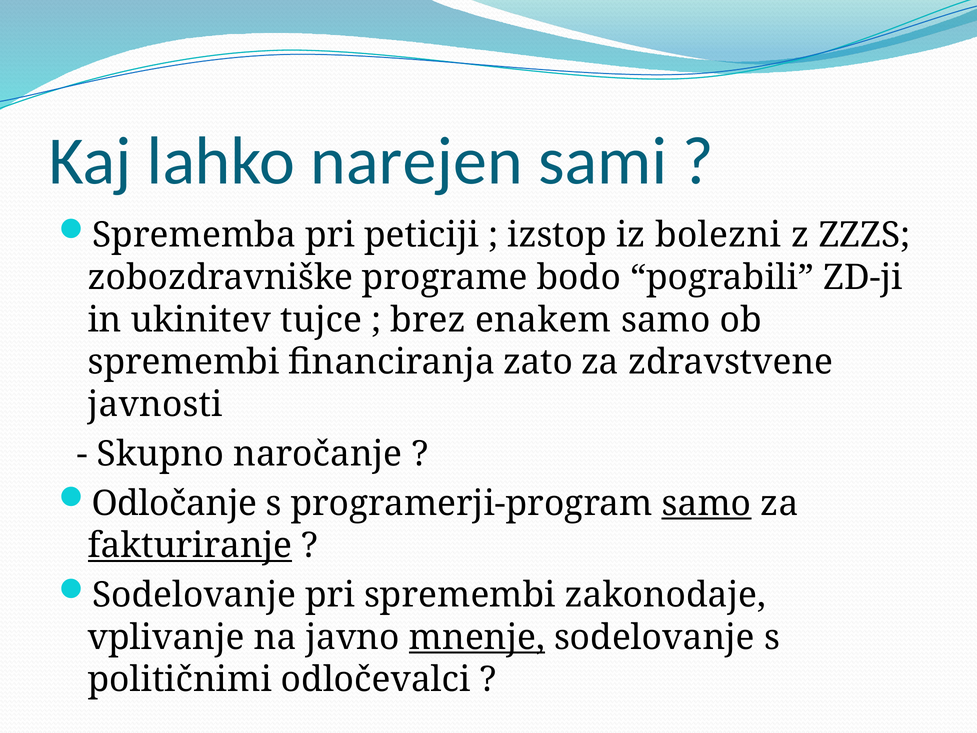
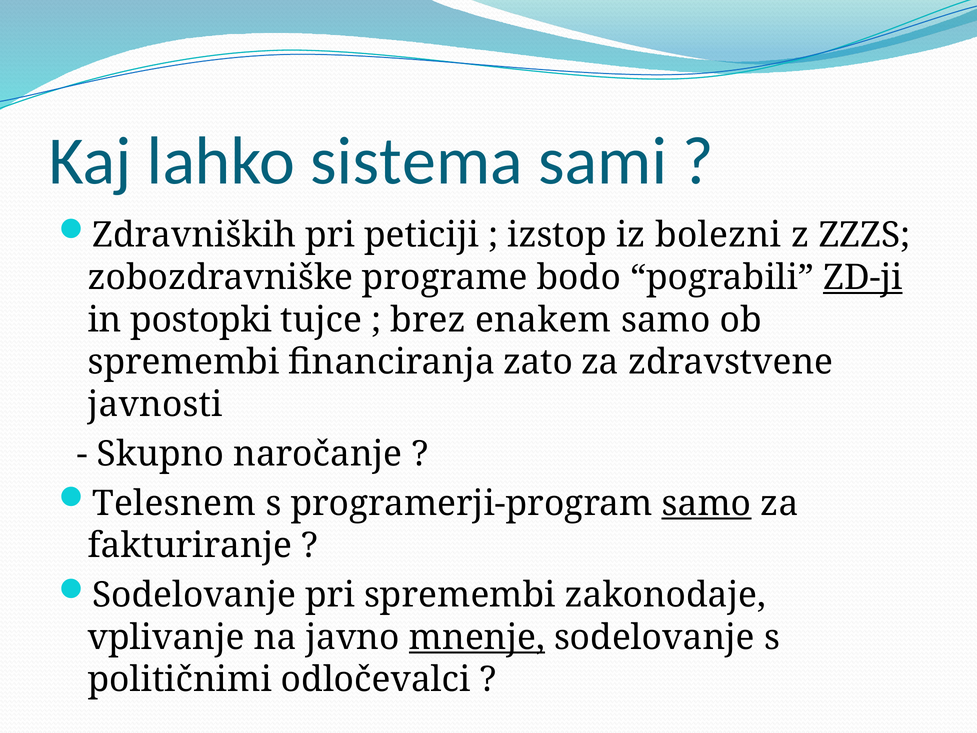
narejen: narejen -> sistema
Sprememba: Sprememba -> Zdravniških
ZD-ji underline: none -> present
ukinitev: ukinitev -> postopki
Odločanje: Odločanje -> Telesnem
fakturiranje underline: present -> none
